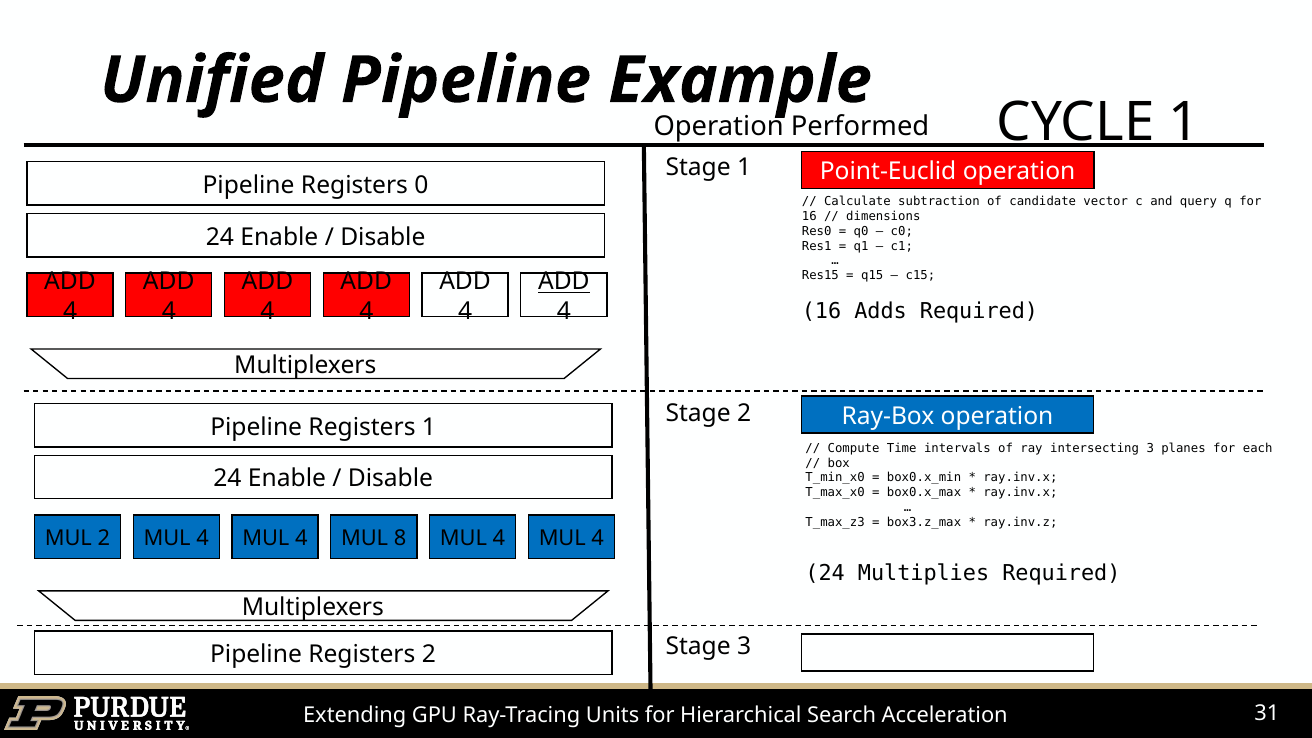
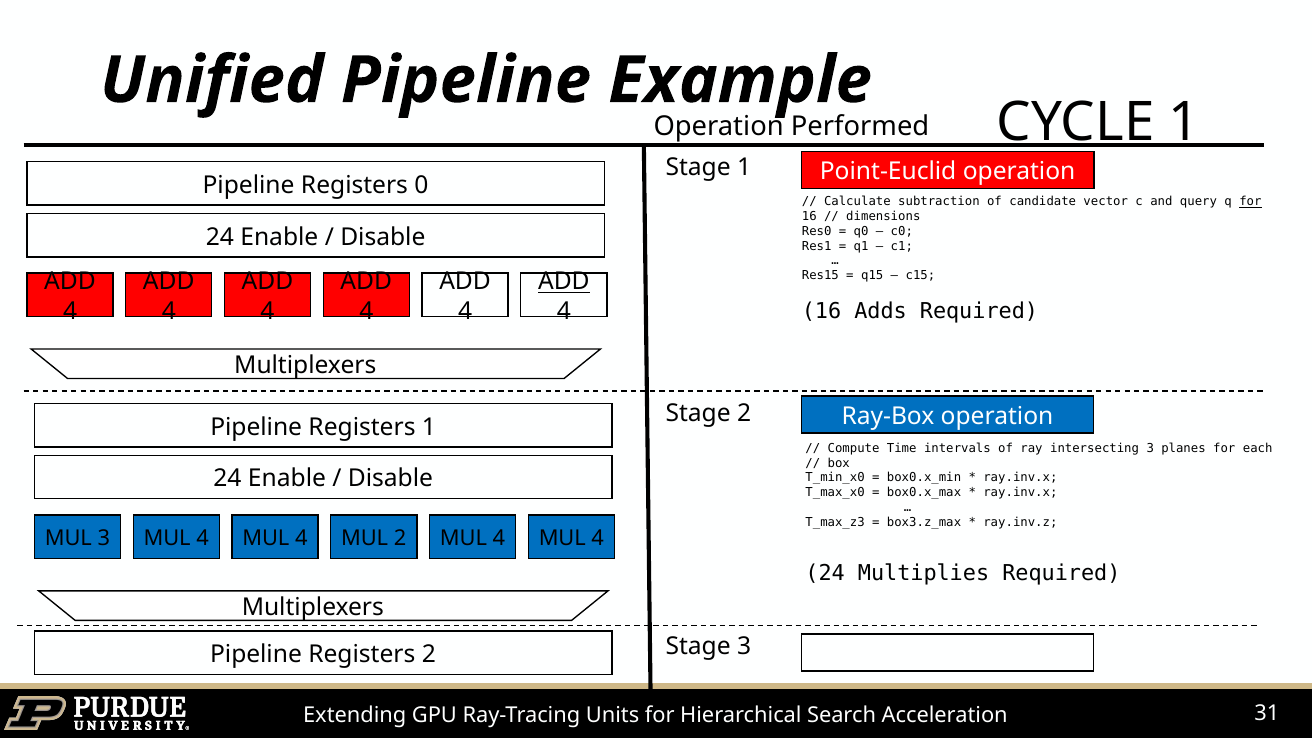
for at (1250, 202) underline: none -> present
MUL 2: 2 -> 3
MUL 8: 8 -> 2
